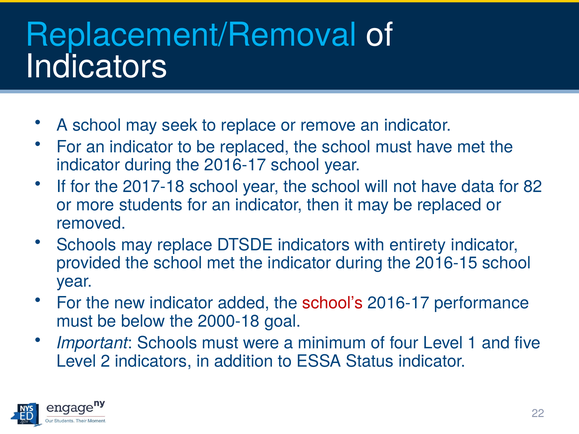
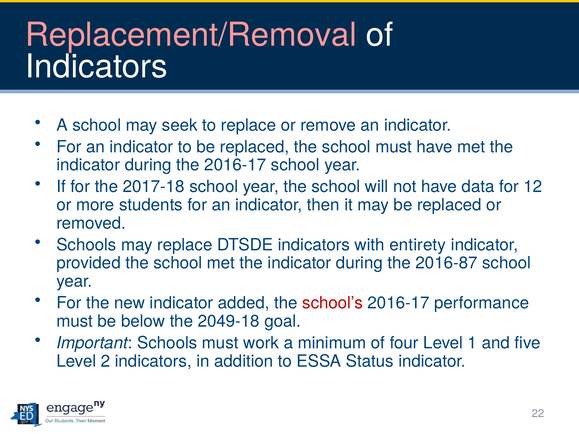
Replacement/Removal colour: light blue -> pink
82: 82 -> 12
2016-15: 2016-15 -> 2016-87
2000-18: 2000-18 -> 2049-18
were: were -> work
